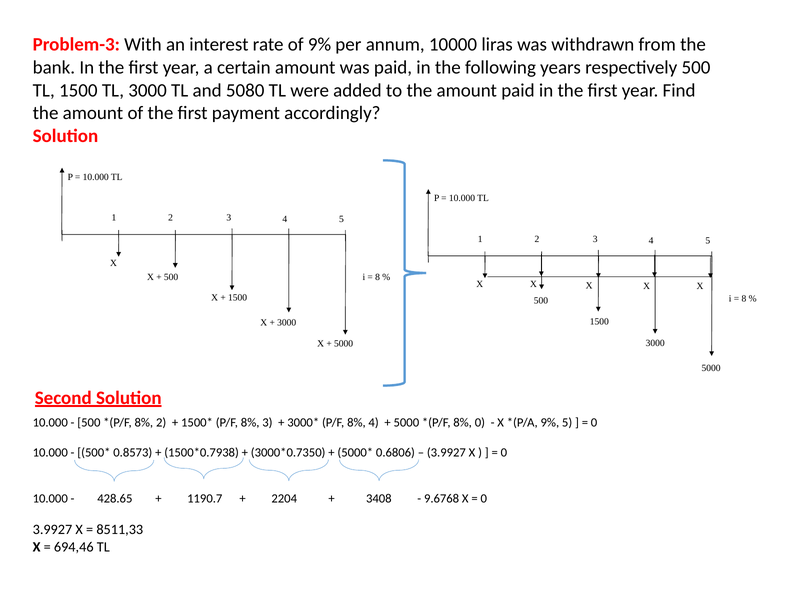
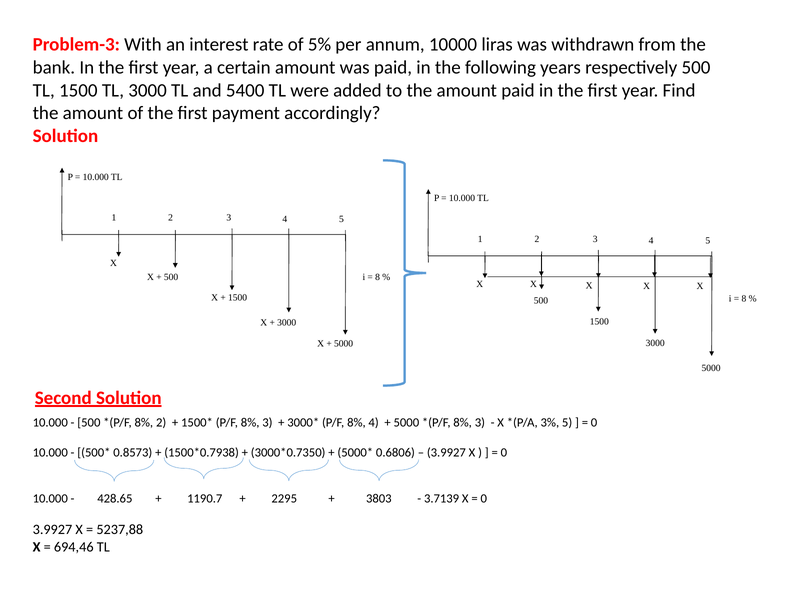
of 9%: 9% -> 5%
5080: 5080 -> 5400
0 at (480, 423): 0 -> 3
9% at (550, 423): 9% -> 3%
2204: 2204 -> 2295
3408: 3408 -> 3803
9.6768: 9.6768 -> 3.7139
8511,33: 8511,33 -> 5237,88
